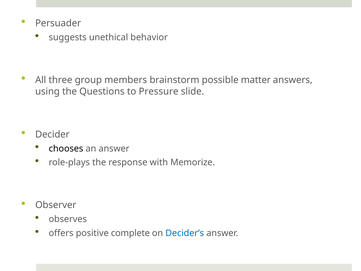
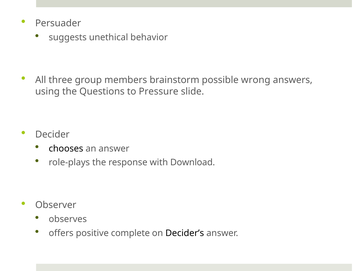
matter: matter -> wrong
Memorize: Memorize -> Download
Decider’s colour: blue -> black
